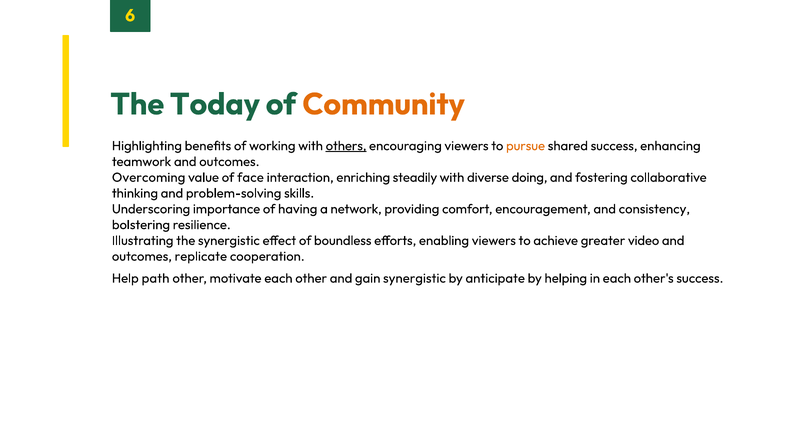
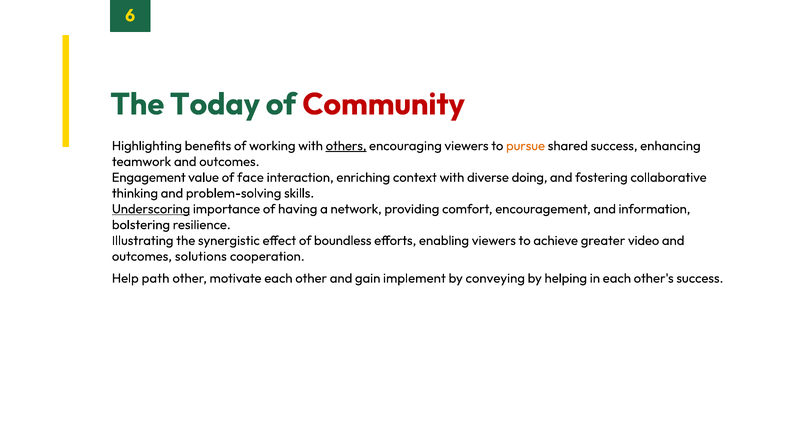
Community colour: orange -> red
Overcoming: Overcoming -> Engagement
steadily: steadily -> context
Underscoring underline: none -> present
consistency: consistency -> information
replicate: replicate -> solutions
gain synergistic: synergistic -> implement
anticipate: anticipate -> conveying
